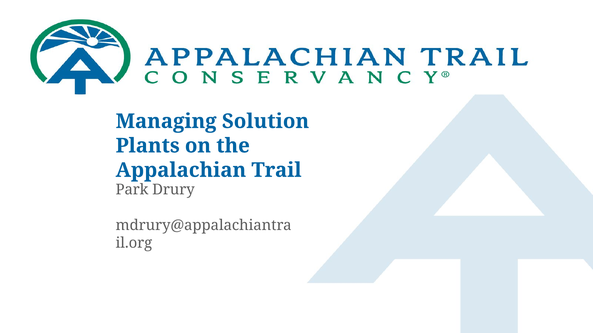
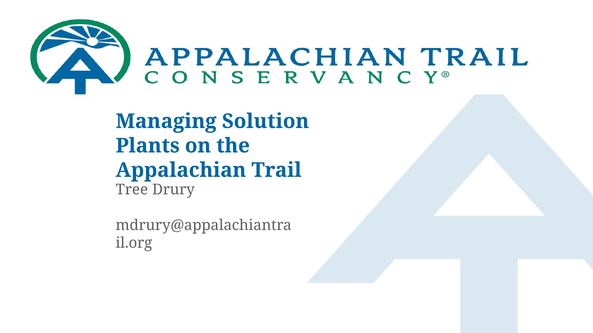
Park: Park -> Tree
